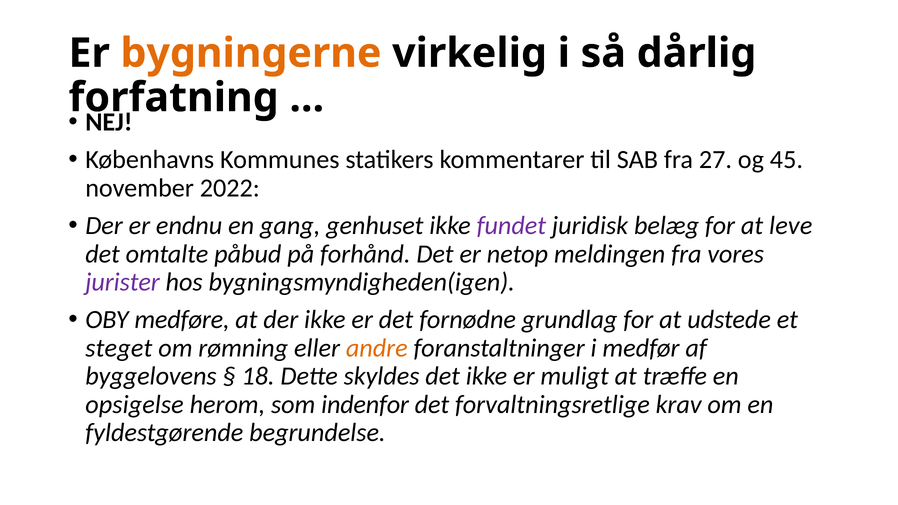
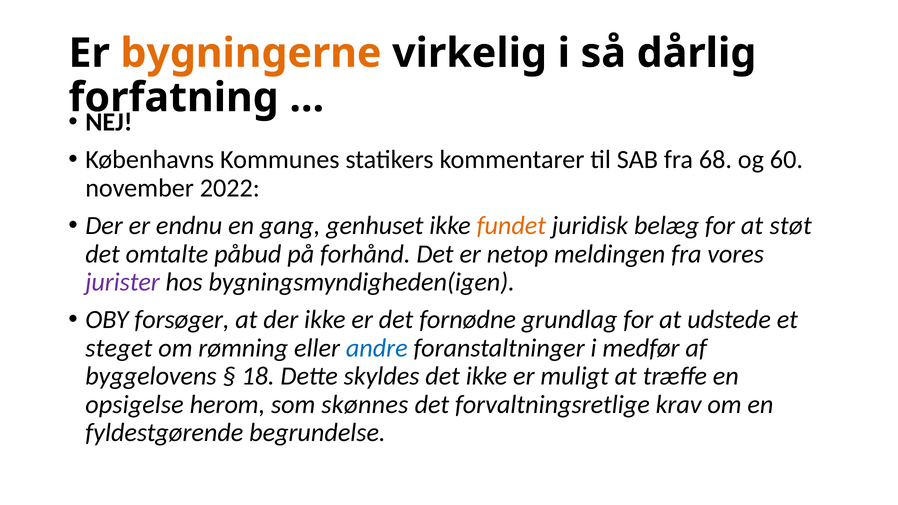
27: 27 -> 68
45: 45 -> 60
fundet colour: purple -> orange
leve: leve -> støt
medføre: medføre -> forsøger
andre colour: orange -> blue
indenfor: indenfor -> skønnes
